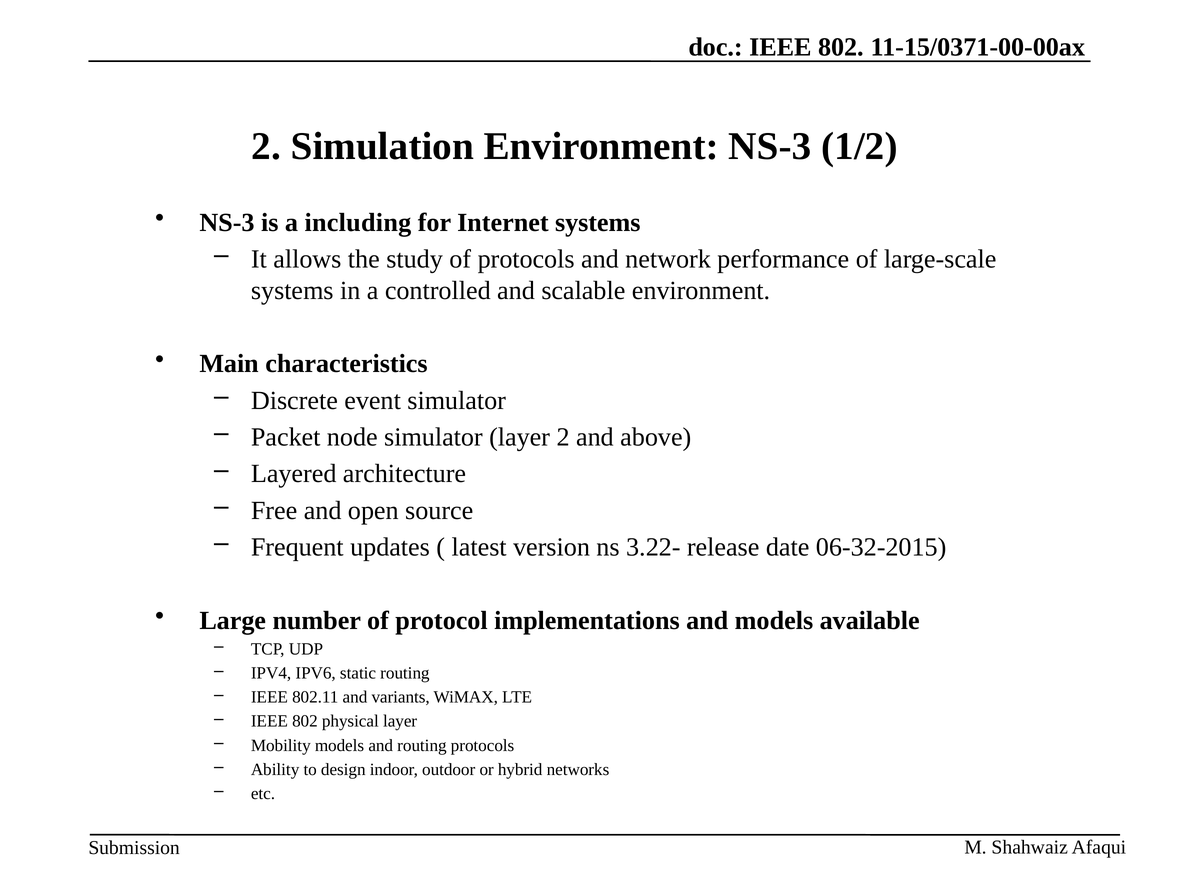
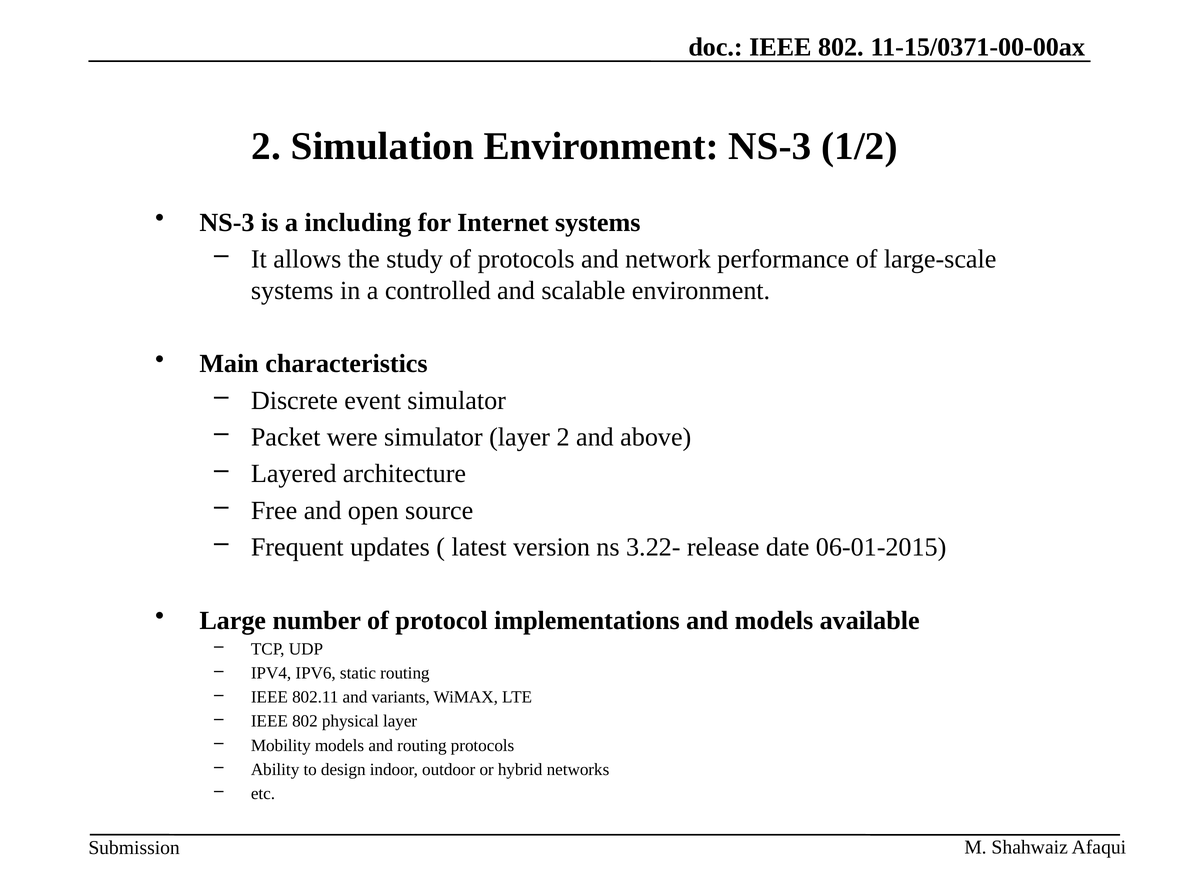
node: node -> were
06-32-2015: 06-32-2015 -> 06-01-2015
